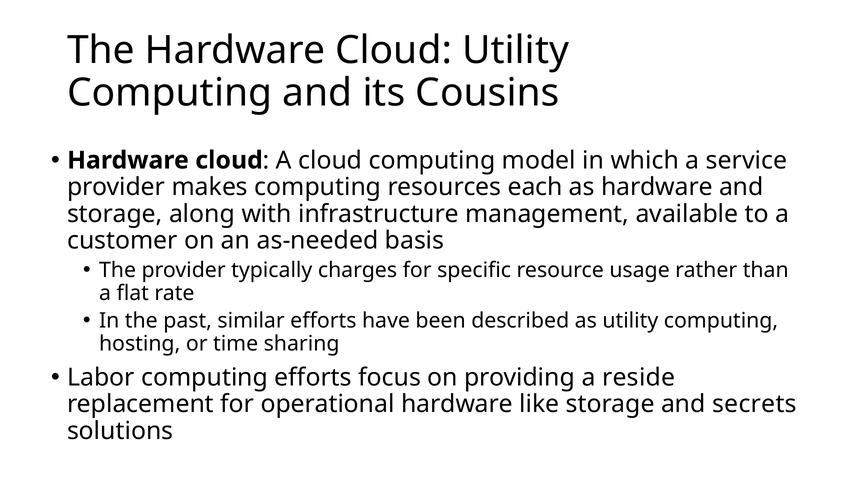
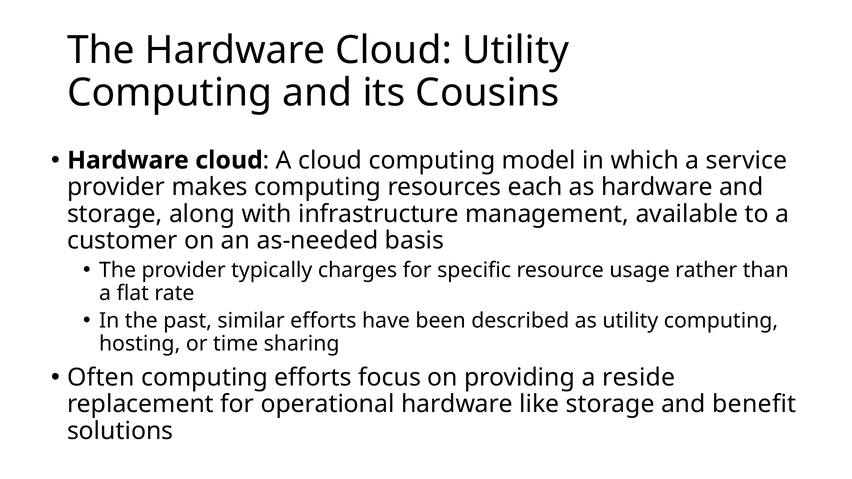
Labor: Labor -> Often
secrets: secrets -> benefit
